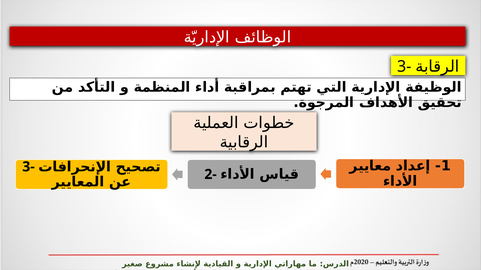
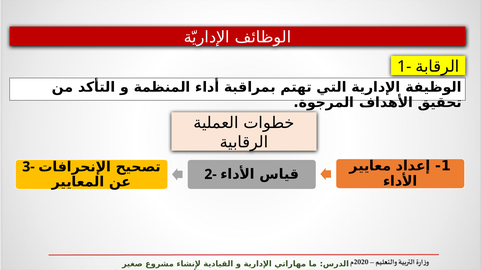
3- at (404, 67): 3- -> 1-
